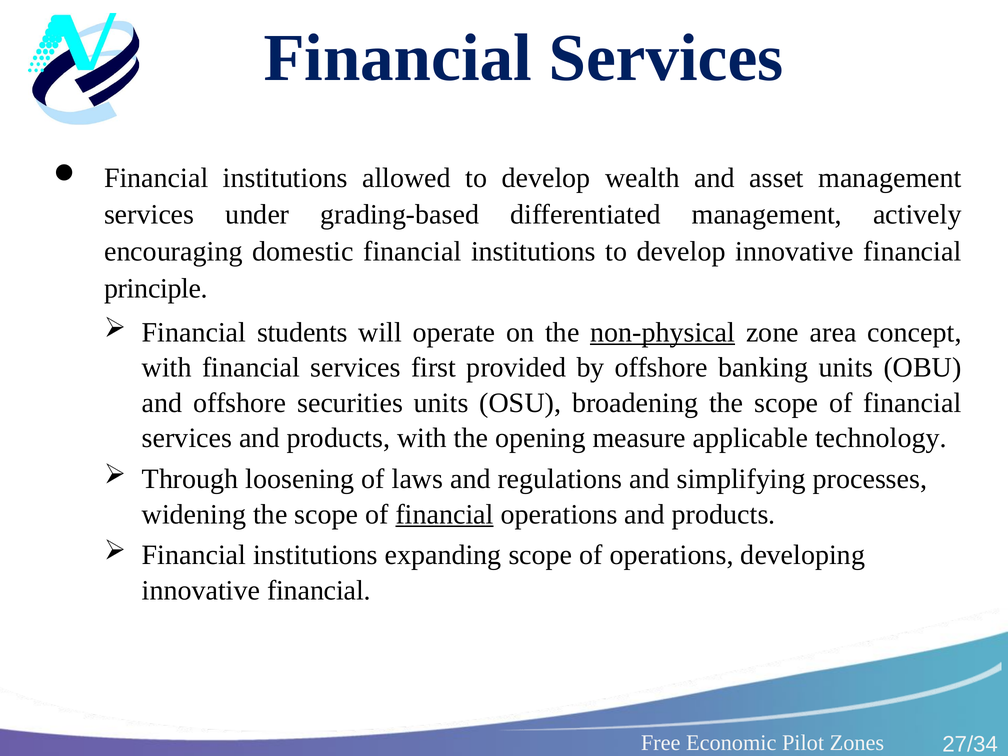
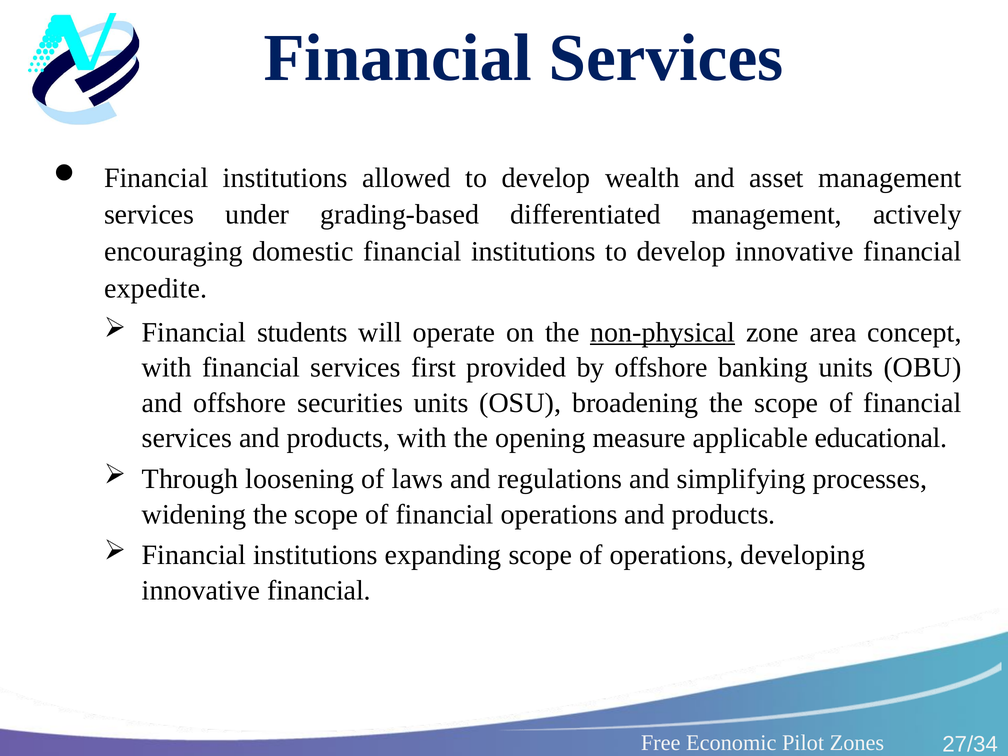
principle: principle -> expedite
technology: technology -> educational
financial at (445, 514) underline: present -> none
